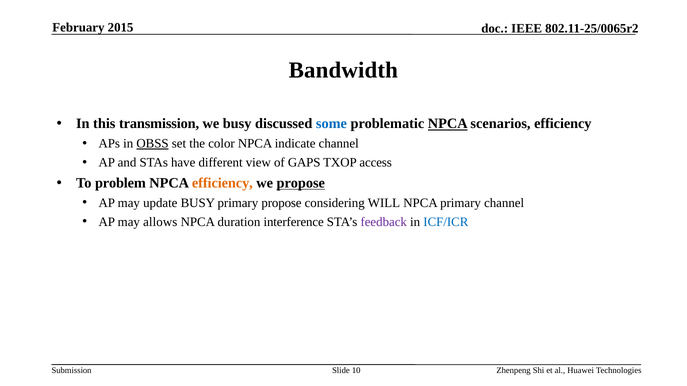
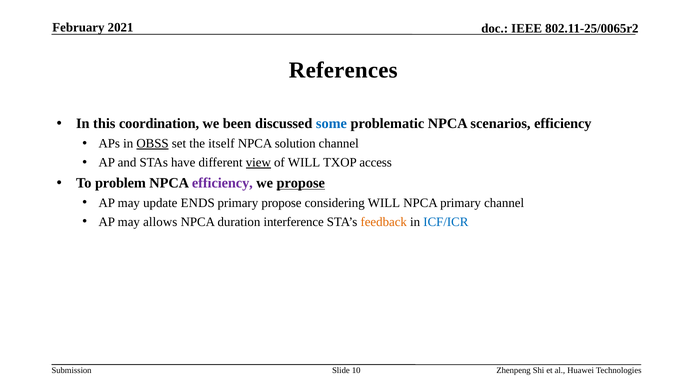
2015: 2015 -> 2021
Bandwidth: Bandwidth -> References
transmission: transmission -> coordination
we busy: busy -> been
NPCA at (448, 124) underline: present -> none
color: color -> itself
indicate: indicate -> solution
view underline: none -> present
of GAPS: GAPS -> WILL
efficiency at (222, 183) colour: orange -> purple
update BUSY: BUSY -> ENDS
feedback colour: purple -> orange
